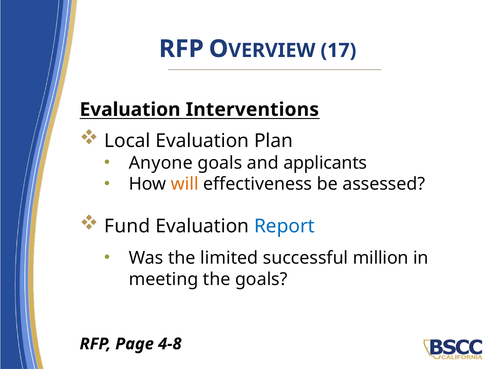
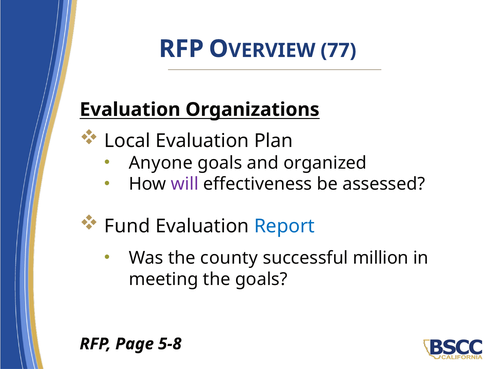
17: 17 -> 77
Interventions: Interventions -> Organizations
applicants: applicants -> organized
will colour: orange -> purple
limited: limited -> county
4-8: 4-8 -> 5-8
